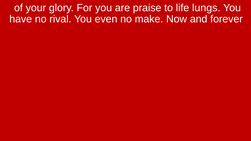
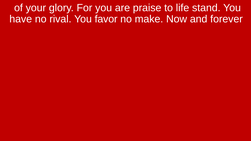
lungs: lungs -> stand
even: even -> favor
